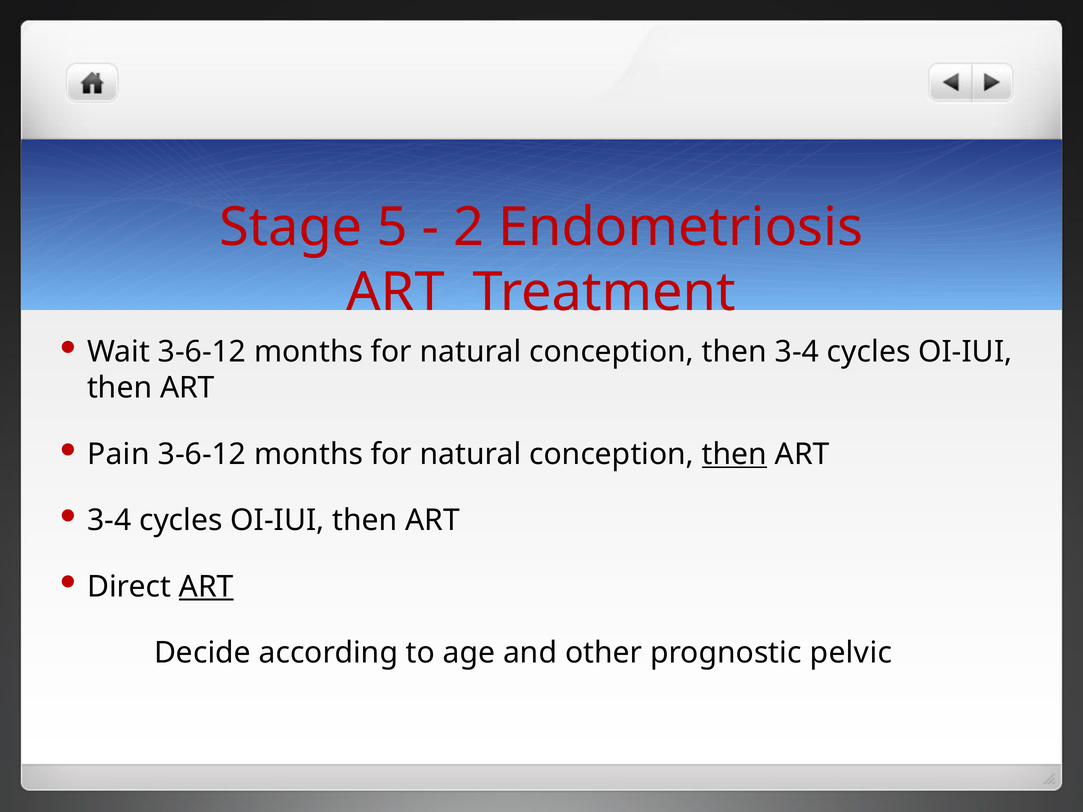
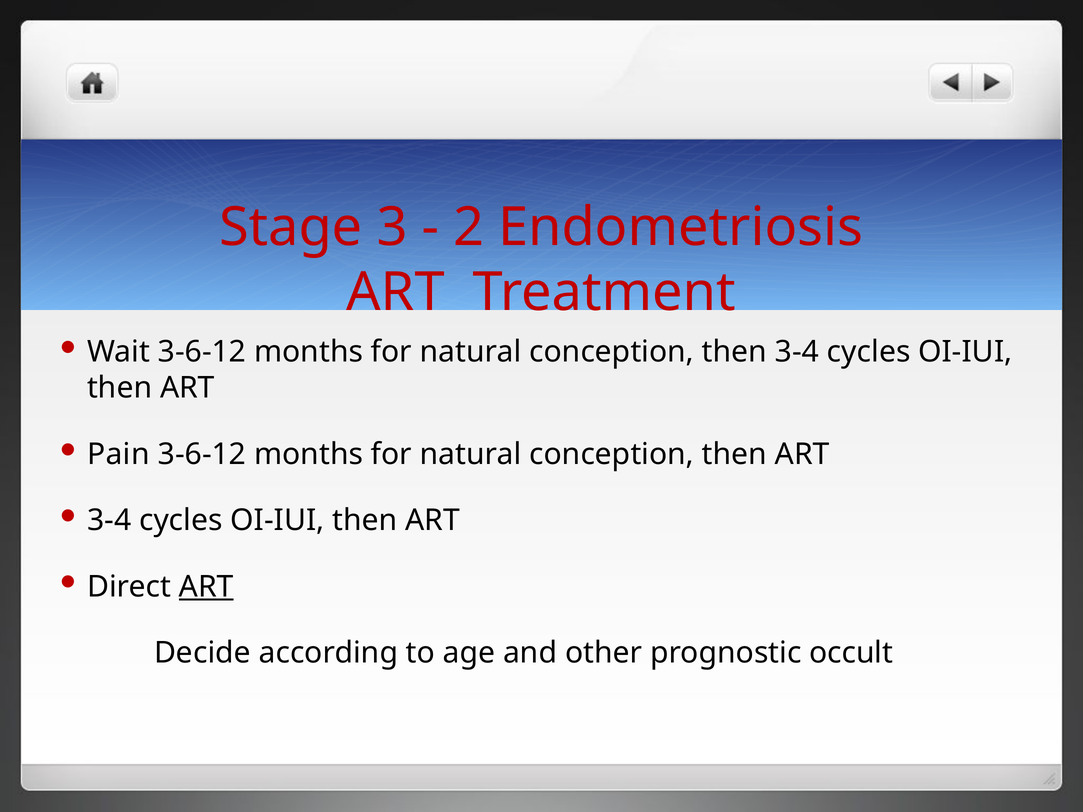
5: 5 -> 3
then at (734, 454) underline: present -> none
pelvic: pelvic -> occult
